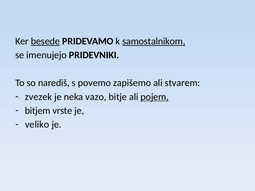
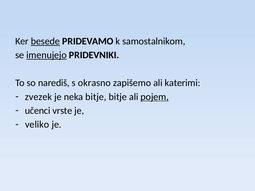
samostalnikom underline: present -> none
imenujejo underline: none -> present
povemo: povemo -> okrasno
stvarem: stvarem -> katerimi
neka vazo: vazo -> bitje
bitjem: bitjem -> učenci
